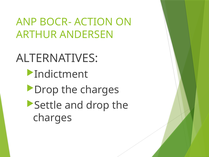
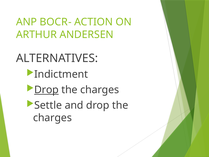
Drop at (46, 90) underline: none -> present
